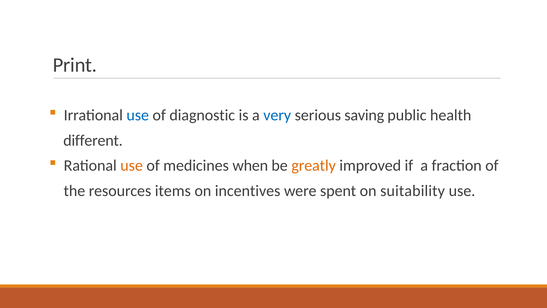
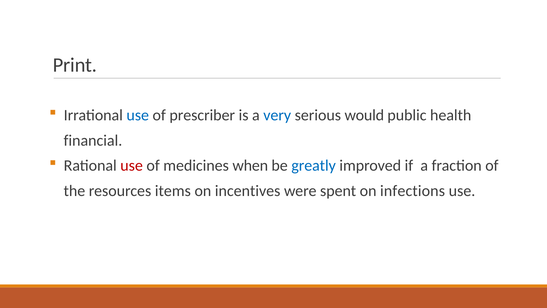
diagnostic: diagnostic -> prescriber
saving: saving -> would
different: different -> financial
use at (132, 165) colour: orange -> red
greatly colour: orange -> blue
suitability: suitability -> infections
